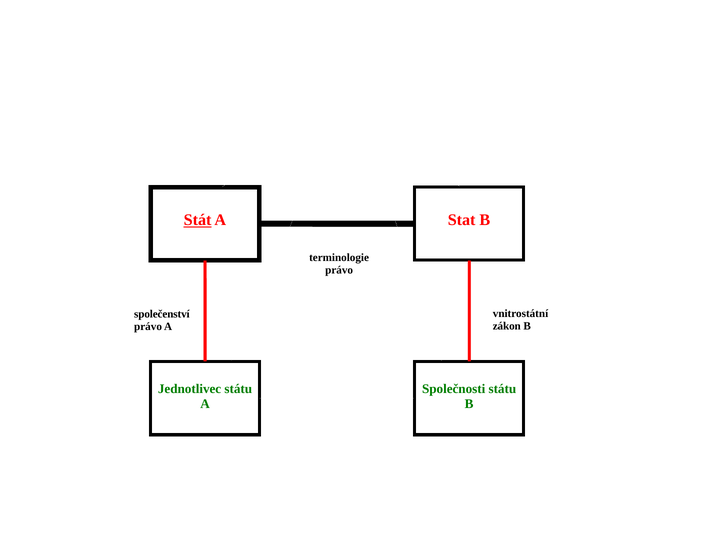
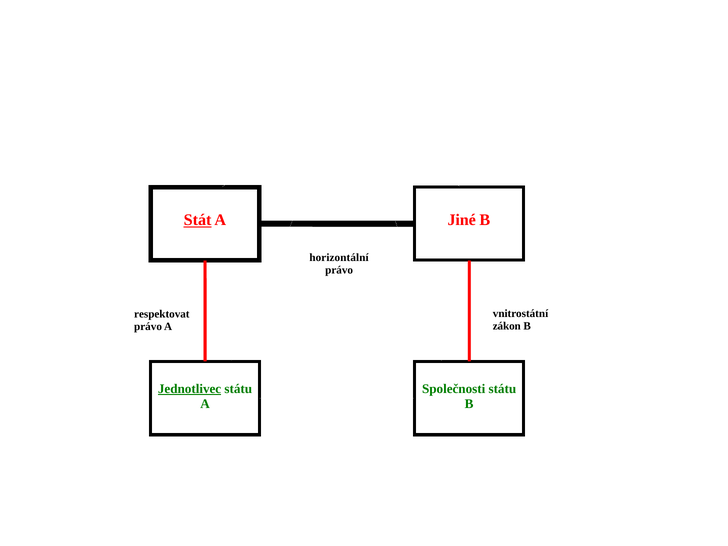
Stat: Stat -> Jiné
terminologie: terminologie -> horizontální
společenství: společenství -> respektovat
Jednotlivec underline: none -> present
